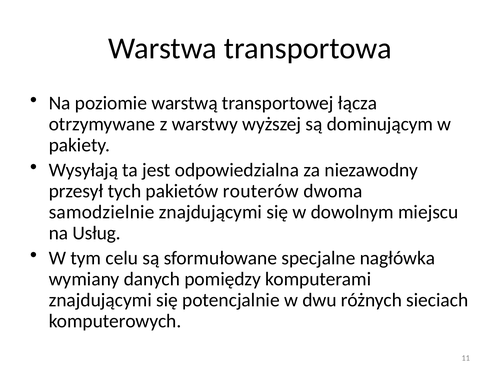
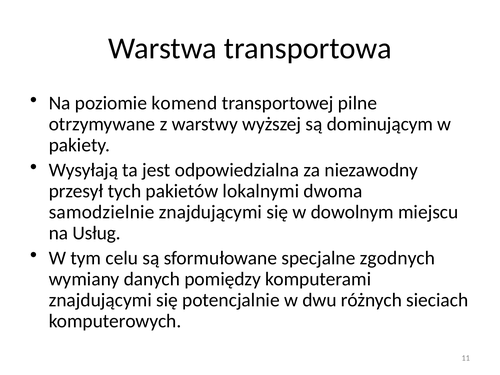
warstwą: warstwą -> komend
łącza: łącza -> pilne
routerów: routerów -> lokalnymi
nagłówka: nagłówka -> zgodnych
